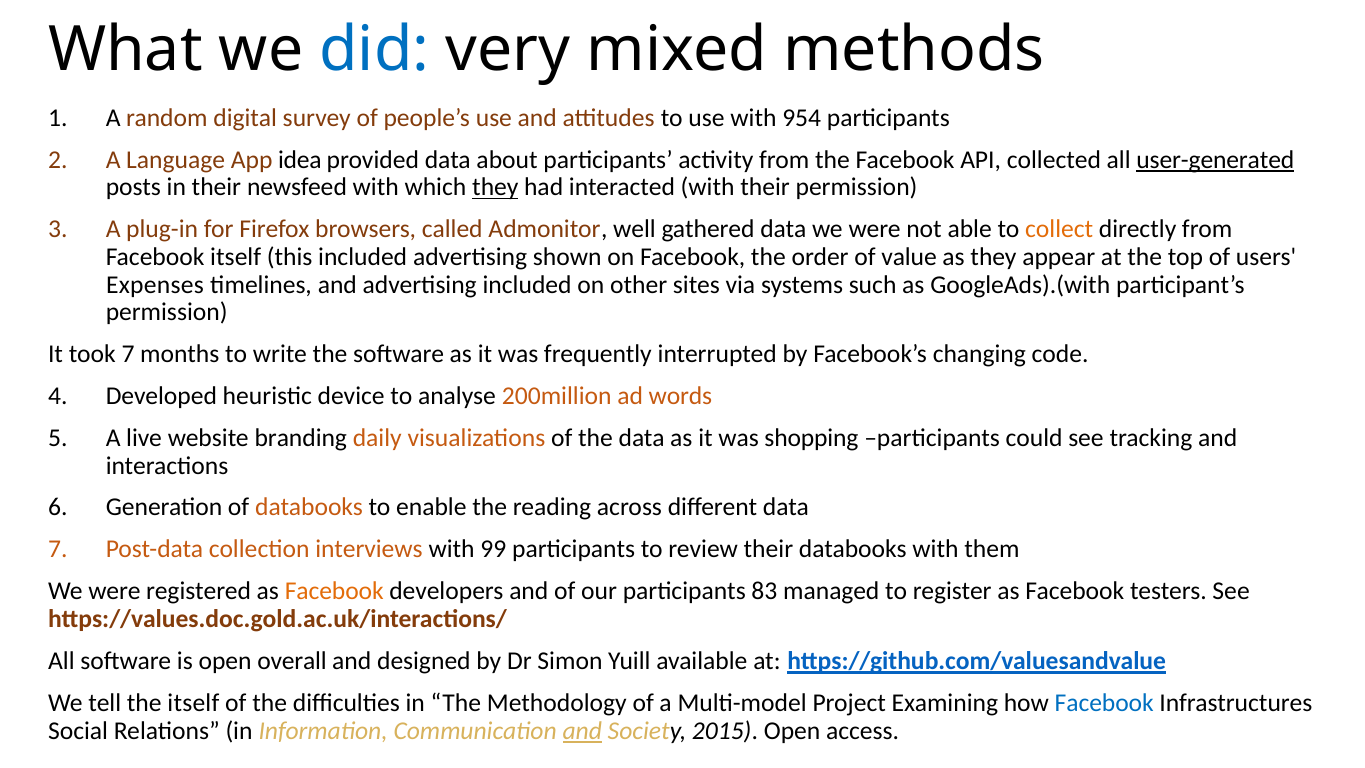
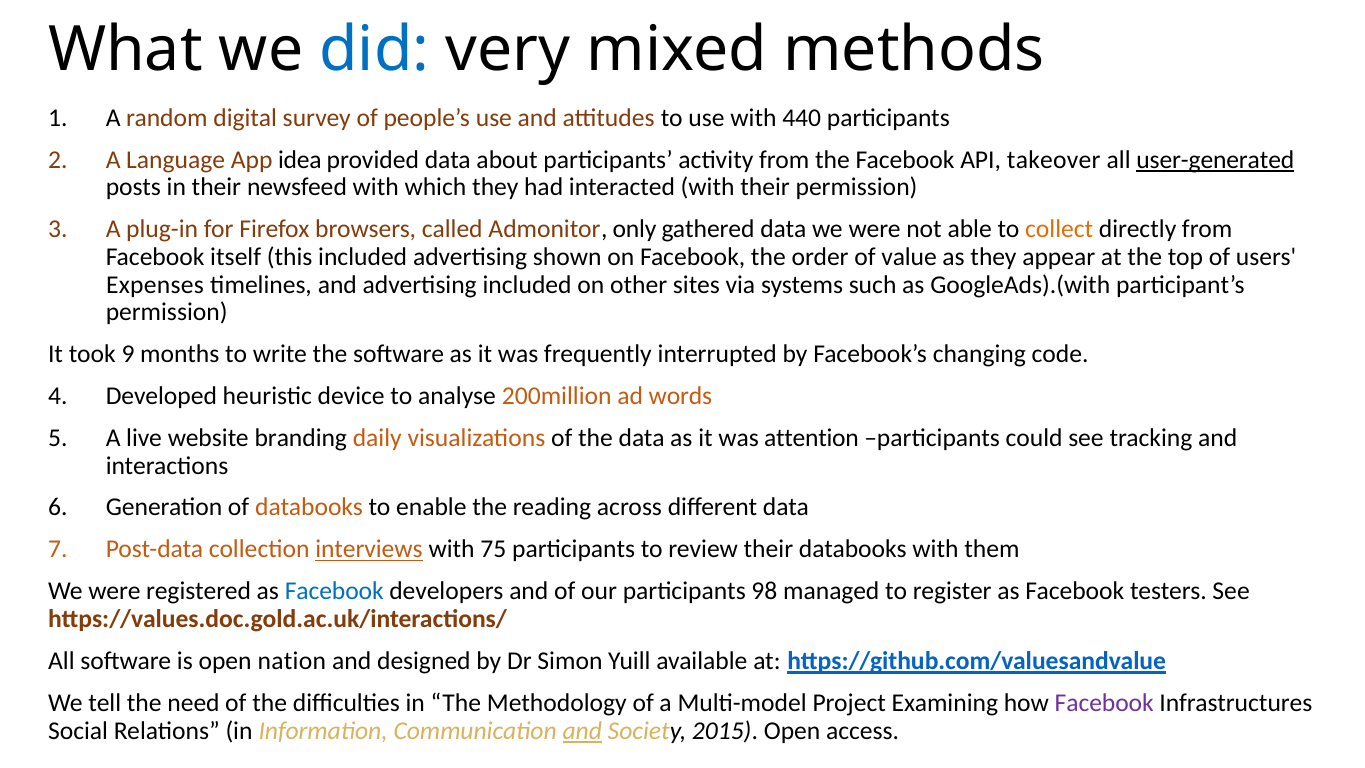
954: 954 -> 440
collected: collected -> takeover
they at (495, 187) underline: present -> none
well: well -> only
took 7: 7 -> 9
shopping: shopping -> attention
interviews underline: none -> present
99: 99 -> 75
Facebook at (334, 591) colour: orange -> blue
83: 83 -> 98
overall: overall -> nation
the itself: itself -> need
Facebook at (1104, 703) colour: blue -> purple
